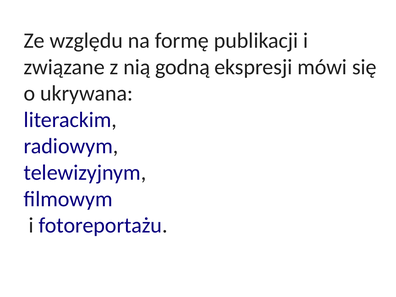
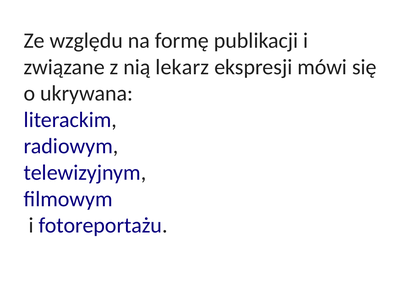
godną: godną -> lekarz
